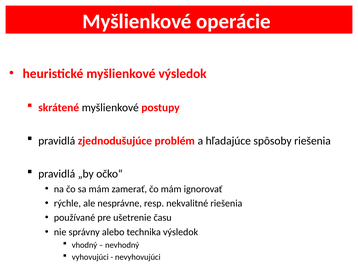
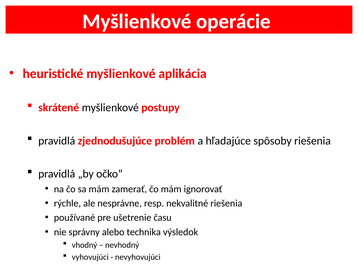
myšlienkové výsledok: výsledok -> aplikácia
